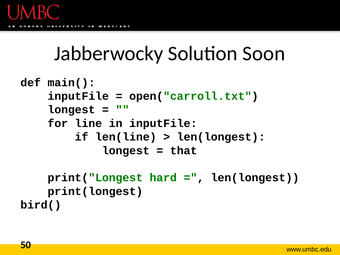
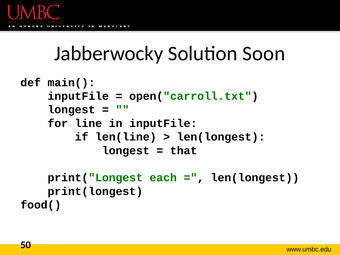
hard: hard -> each
bird(: bird( -> food(
